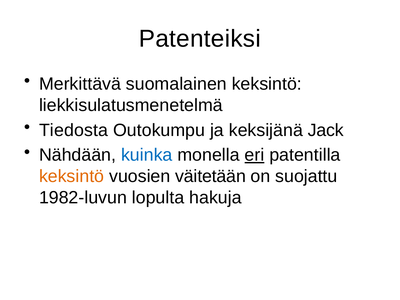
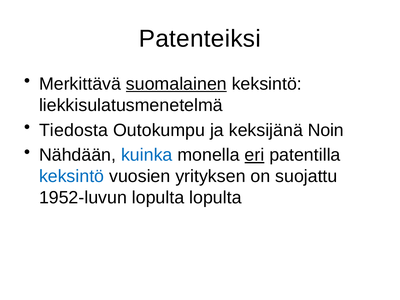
suomalainen underline: none -> present
Jack: Jack -> Noin
keksintö at (72, 176) colour: orange -> blue
väitetään: väitetään -> yrityksen
1982-luvun: 1982-luvun -> 1952-luvun
lopulta hakuja: hakuja -> lopulta
